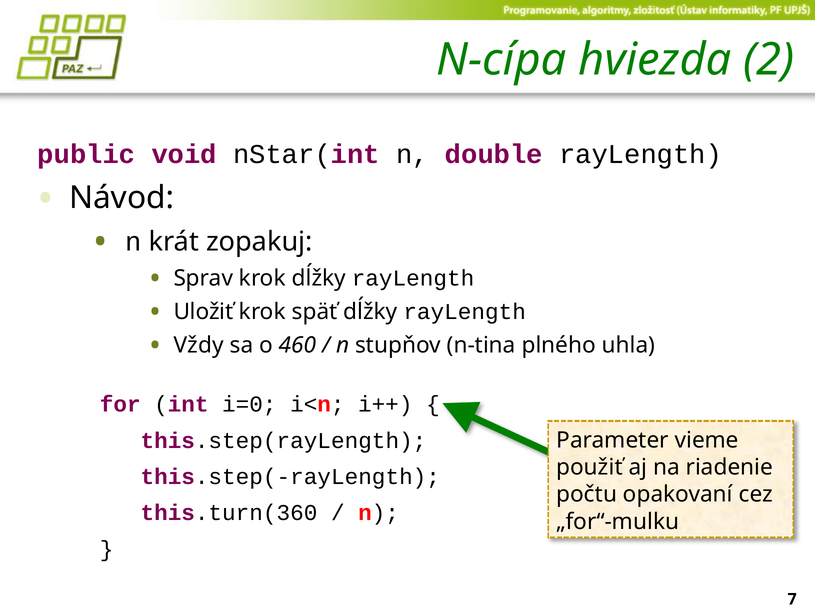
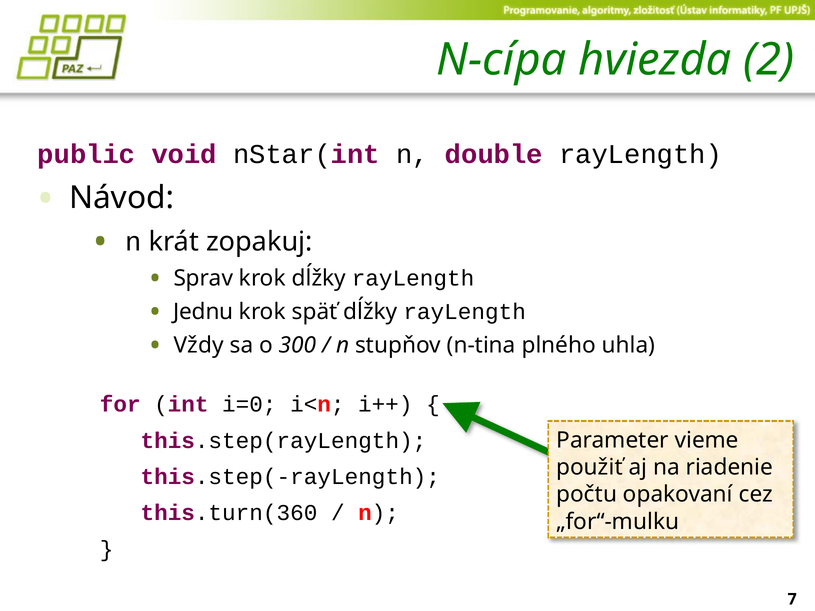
Uložiť: Uložiť -> Jednu
460: 460 -> 300
